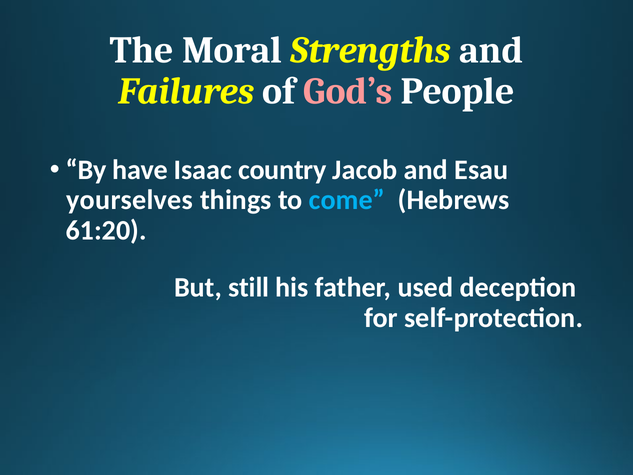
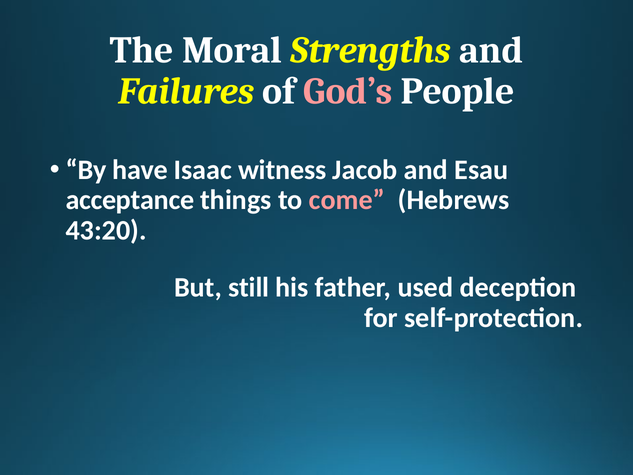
country: country -> witness
yourselves: yourselves -> acceptance
come colour: light blue -> pink
61:20: 61:20 -> 43:20
